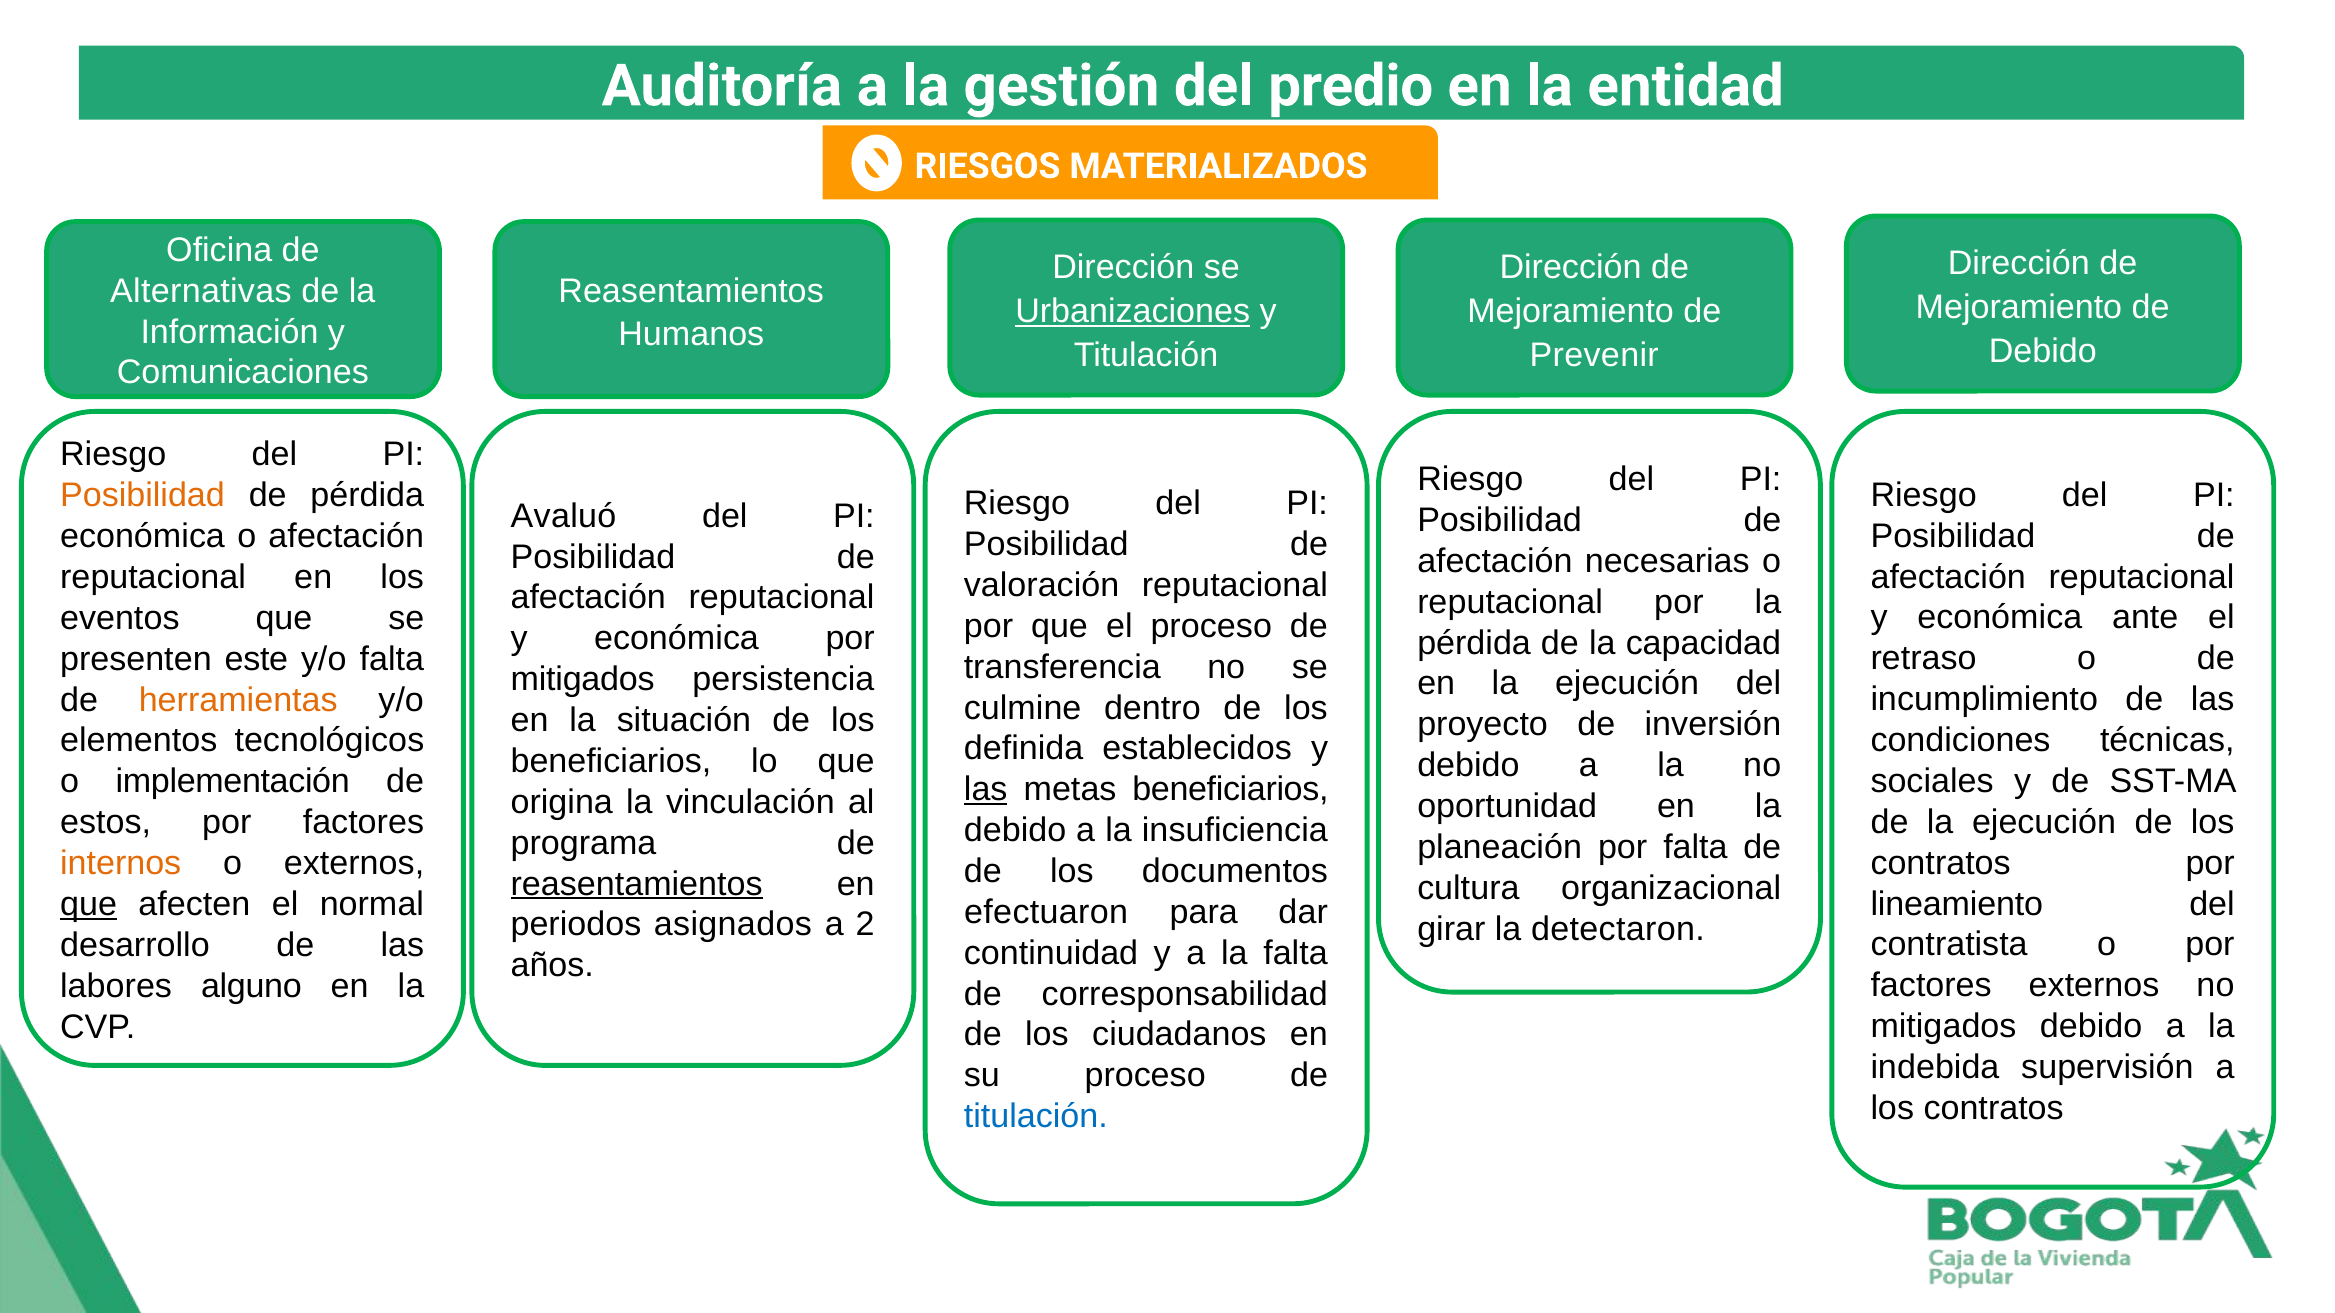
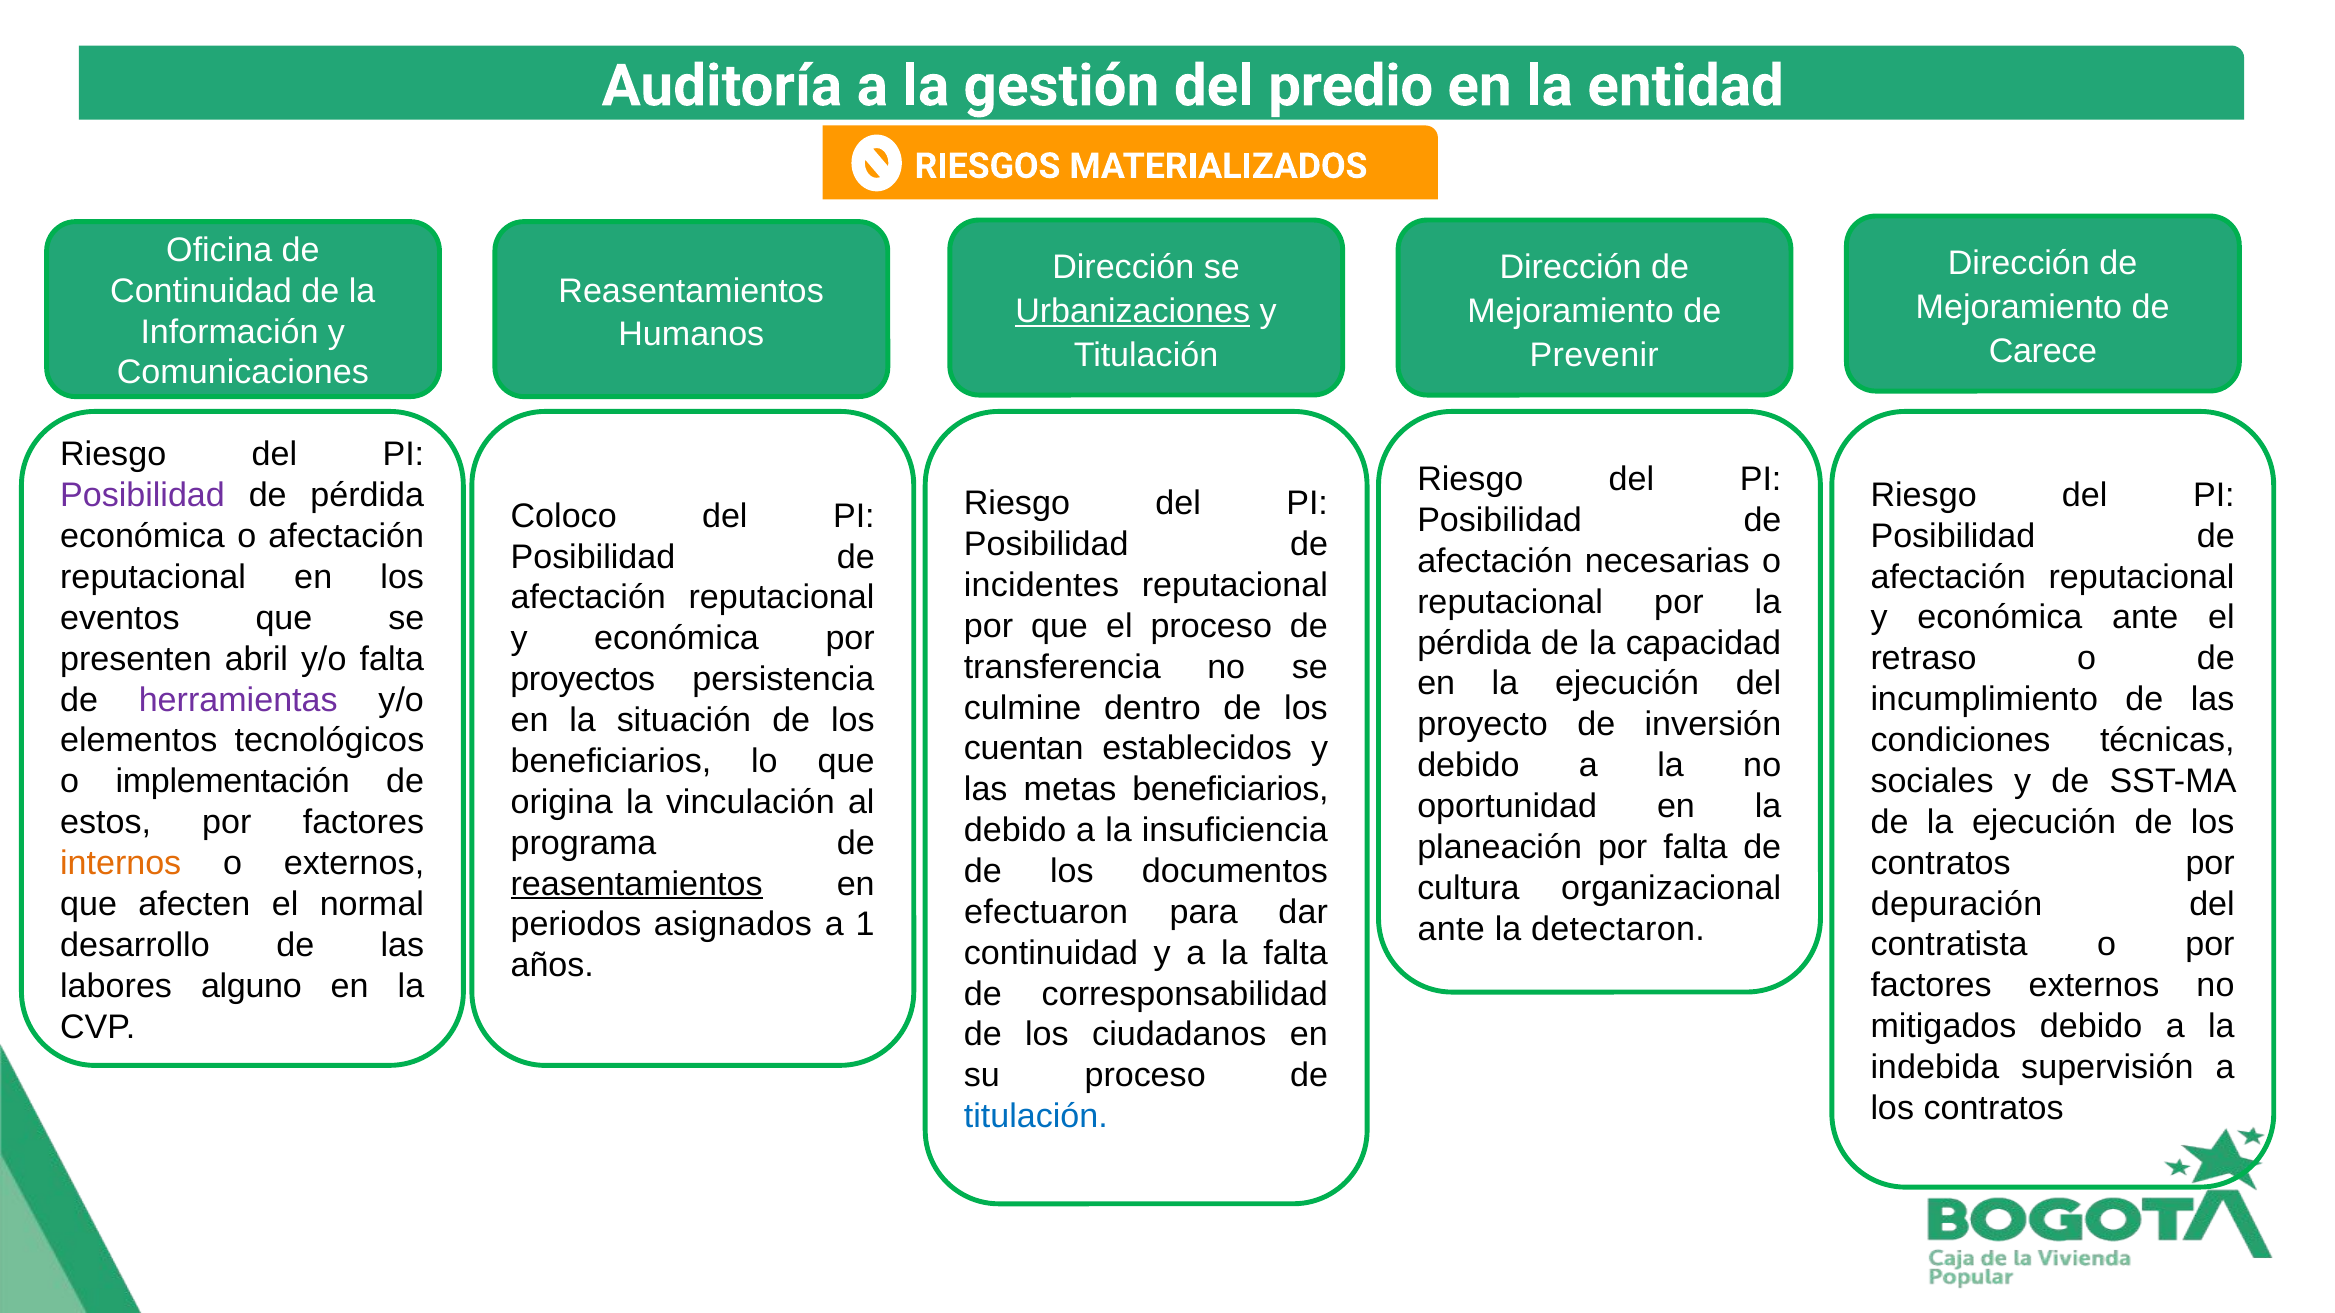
Alternativas at (201, 291): Alternativas -> Continuidad
Debido at (2043, 351): Debido -> Carece
Posibilidad at (143, 496) colour: orange -> purple
Avaluó: Avaluó -> Coloco
valoración: valoración -> incidentes
este: este -> abril
mitigados at (583, 680): mitigados -> proyectos
herramientas colour: orange -> purple
definida: definida -> cuentan
las at (986, 790) underline: present -> none
lineamiento: lineamiento -> depuración
que at (89, 905) underline: present -> none
2: 2 -> 1
girar at (1451, 929): girar -> ante
